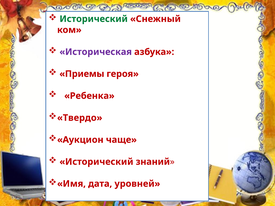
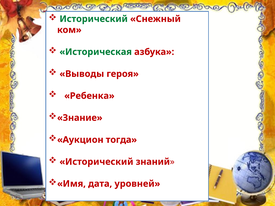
Историческая colour: purple -> green
Приемы: Приемы -> Выводы
Твердо: Твердо -> Знание
чаще: чаще -> тогда
